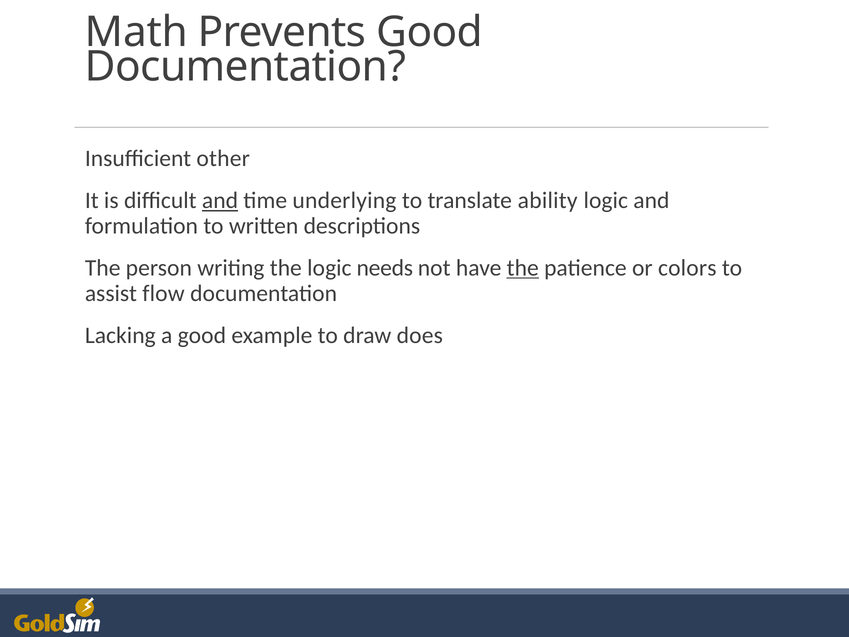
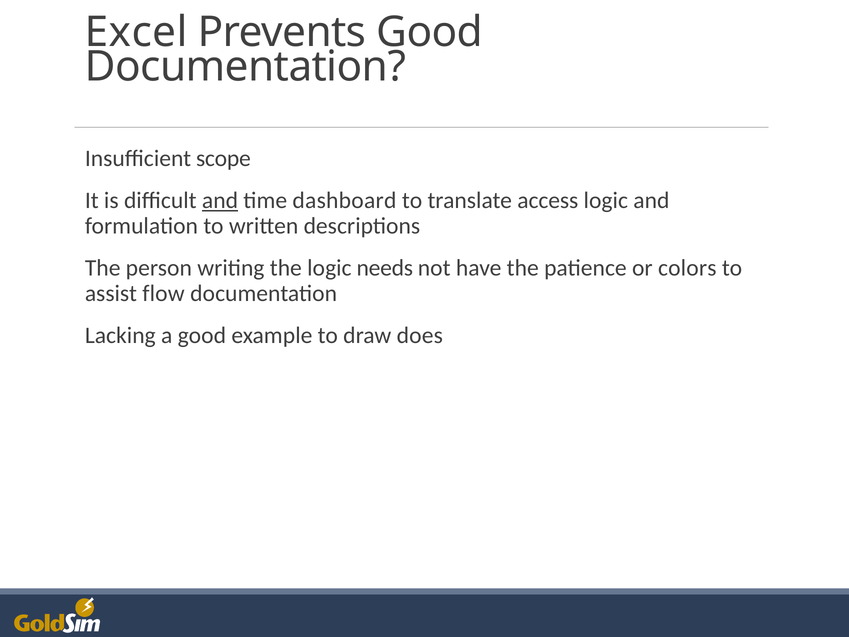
Math: Math -> Excel
other: other -> scope
underlying: underlying -> dashboard
ability: ability -> access
the at (523, 268) underline: present -> none
